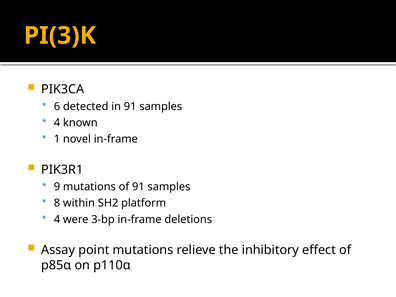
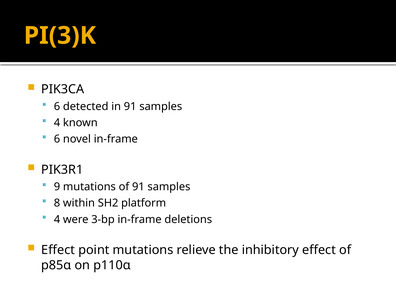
1 at (57, 139): 1 -> 6
Assay at (58, 250): Assay -> Effect
